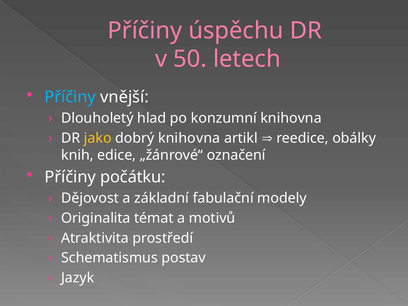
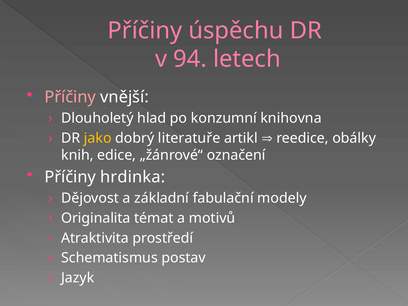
50: 50 -> 94
Příčiny at (70, 97) colour: light blue -> pink
dobrý knihovna: knihovna -> literatuře
počátku: počátku -> hrdinka
